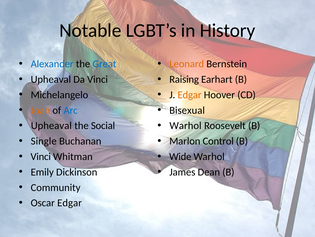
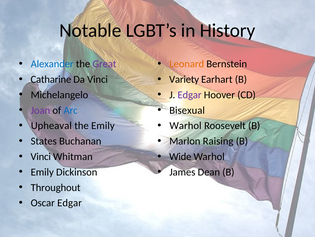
Great colour: blue -> purple
Upheaval at (51, 79): Upheaval -> Catharine
Raising: Raising -> Variety
Edgar at (190, 95) colour: orange -> purple
Joan colour: orange -> purple
the Social: Social -> Emily
Single: Single -> States
Control: Control -> Raising
Community: Community -> Throughout
